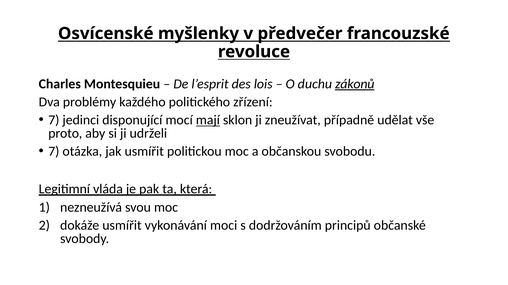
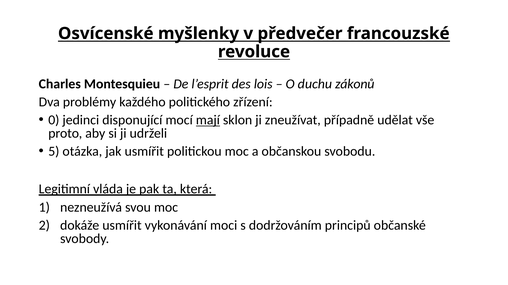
zákonů underline: present -> none
7 at (54, 120): 7 -> 0
7 at (54, 152): 7 -> 5
